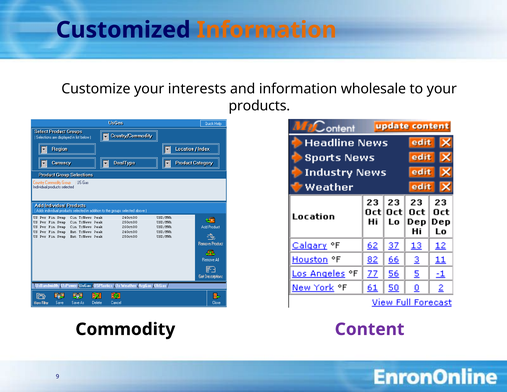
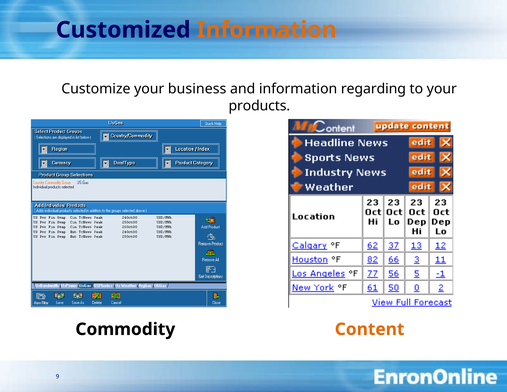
interests: interests -> business
wholesale: wholesale -> regarding
Content colour: purple -> orange
